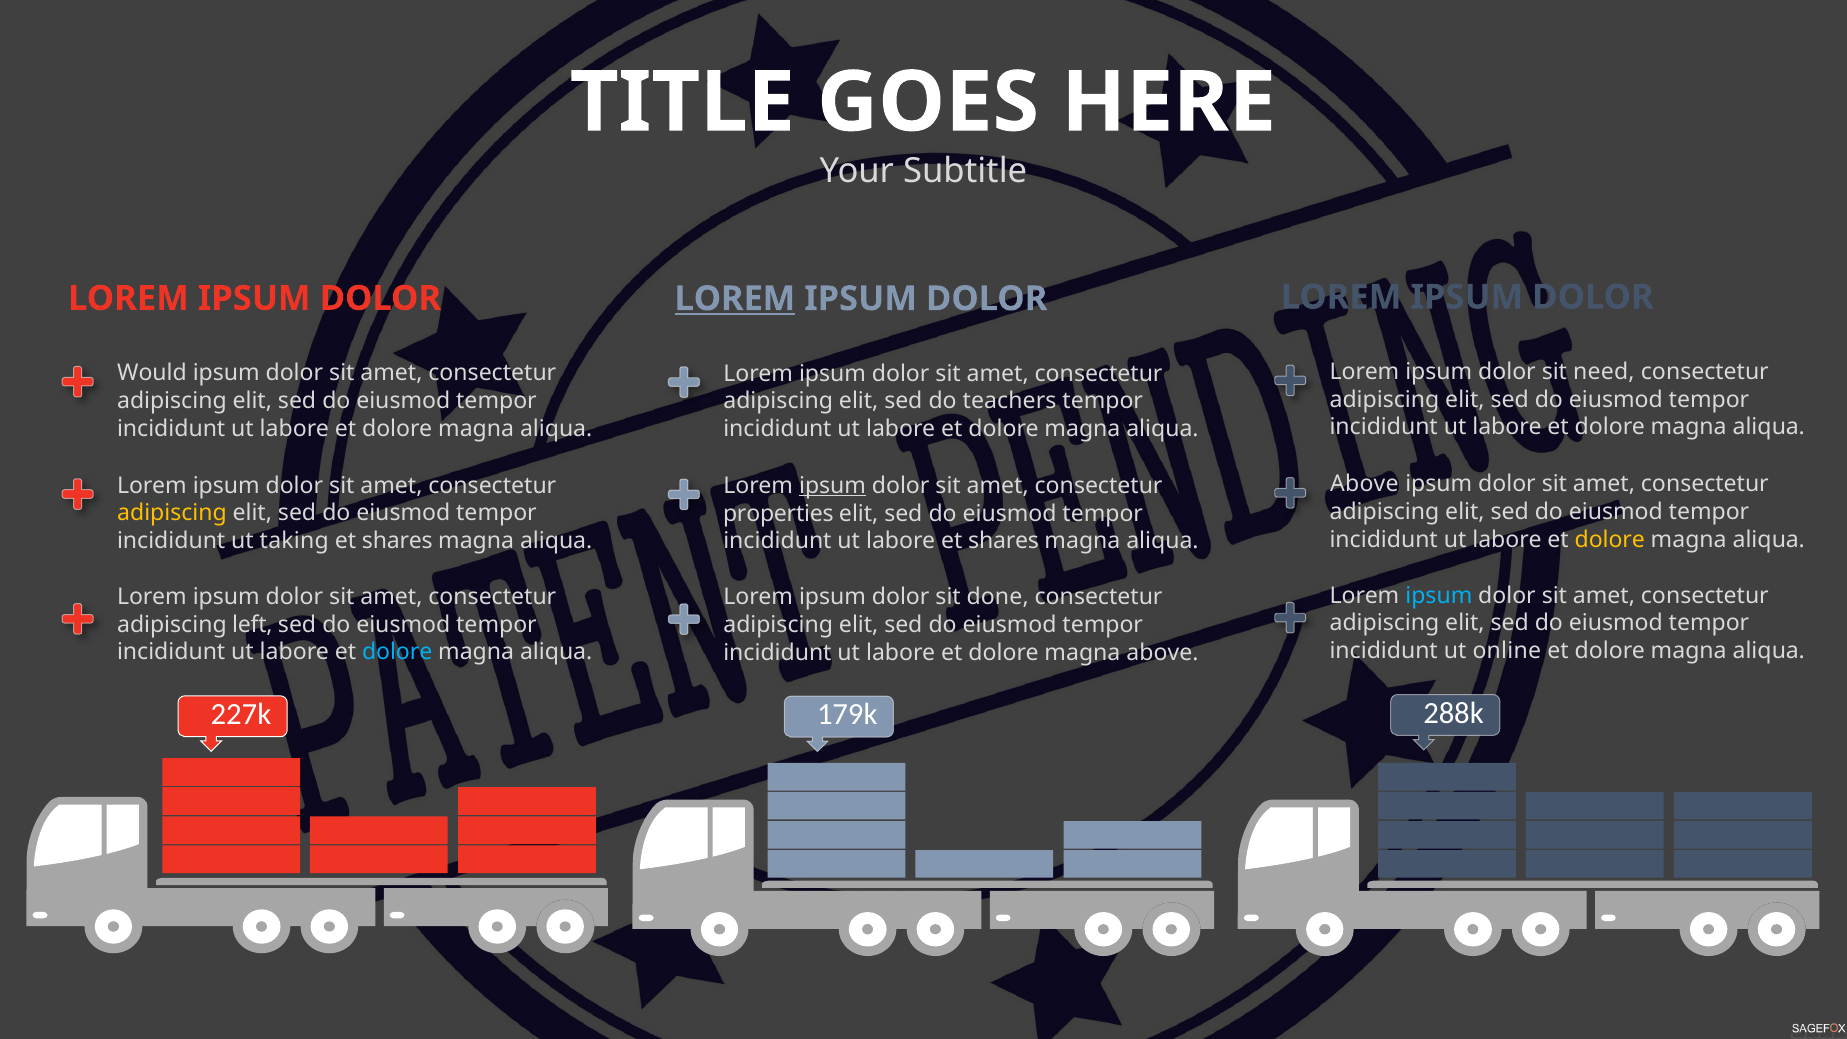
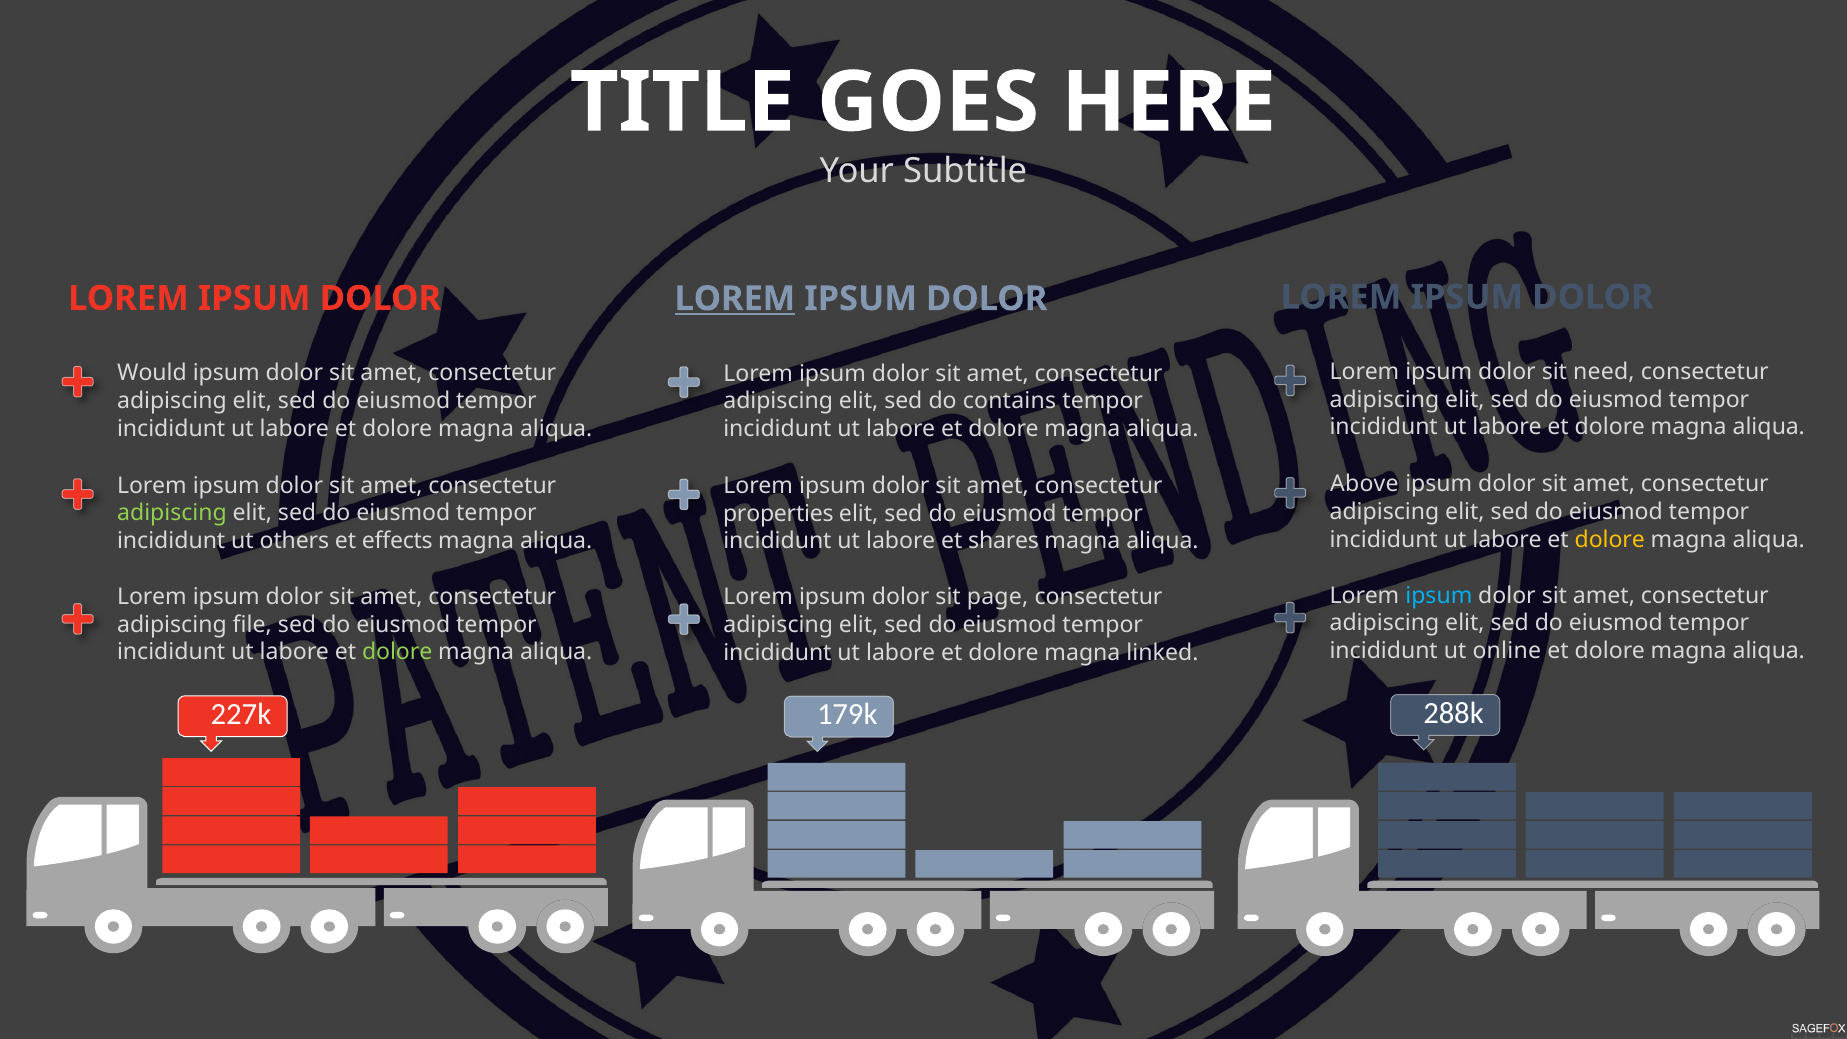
teachers: teachers -> contains
ipsum at (833, 486) underline: present -> none
adipiscing at (172, 513) colour: yellow -> light green
taking: taking -> others
shares at (397, 541): shares -> effects
done: done -> page
left: left -> file
dolore at (397, 652) colour: light blue -> light green
magna above: above -> linked
